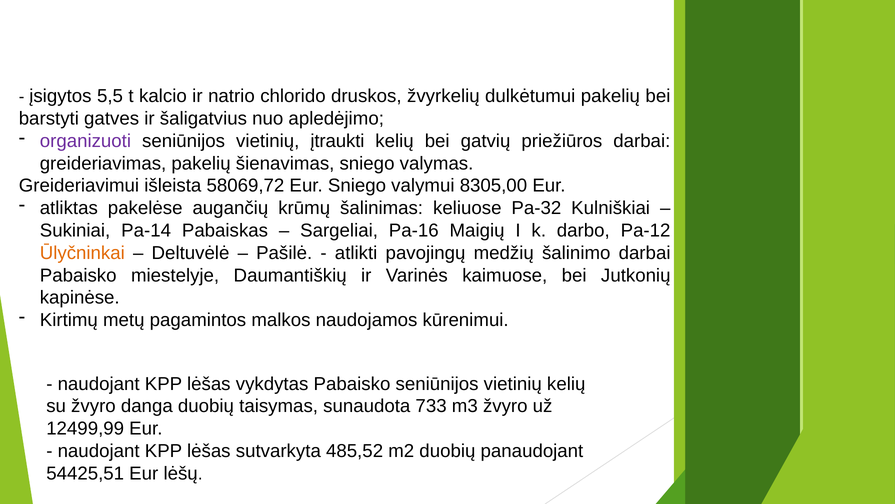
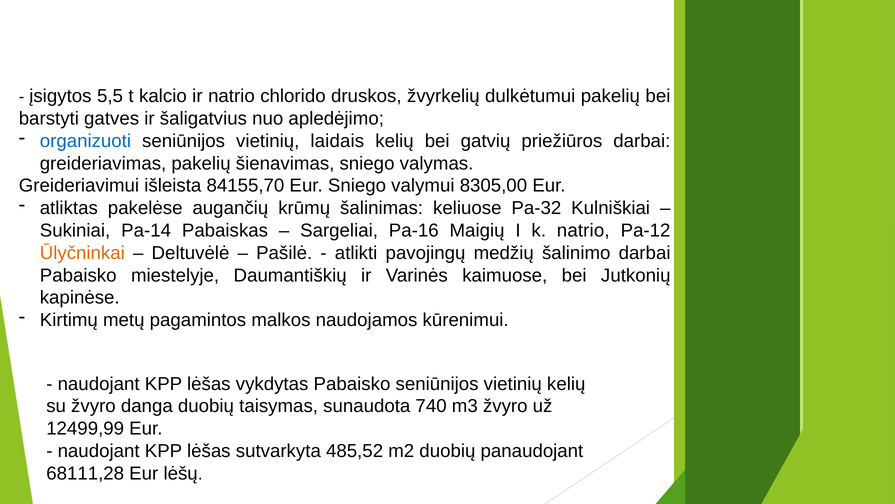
organizuoti colour: purple -> blue
įtraukti: įtraukti -> laidais
58069,72: 58069,72 -> 84155,70
k darbo: darbo -> natrio
733: 733 -> 740
54425,51: 54425,51 -> 68111,28
